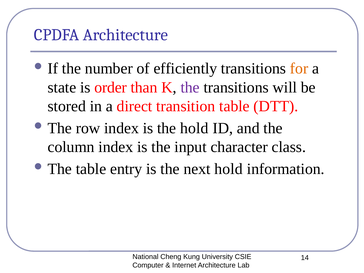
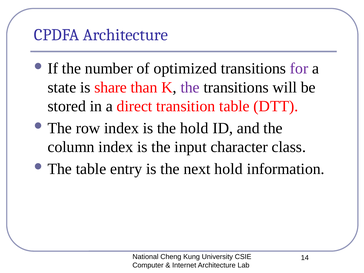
efficiently: efficiently -> optimized
for colour: orange -> purple
order: order -> share
